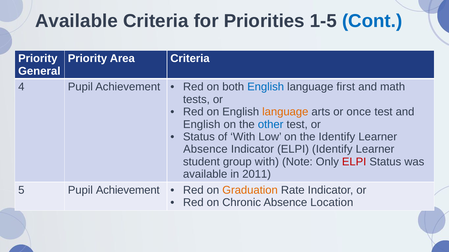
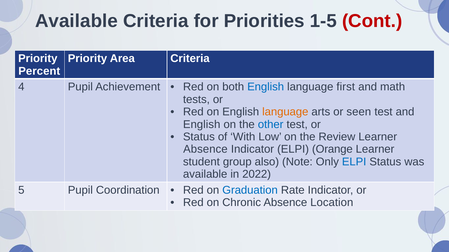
Cont colour: blue -> red
General: General -> Percent
once: once -> seen
the Identify: Identify -> Review
ELPI Identify: Identify -> Orange
group with: with -> also
ELPI at (354, 162) colour: red -> blue
2011: 2011 -> 2022
5 Pupil Achievement: Achievement -> Coordination
Graduation colour: orange -> blue
